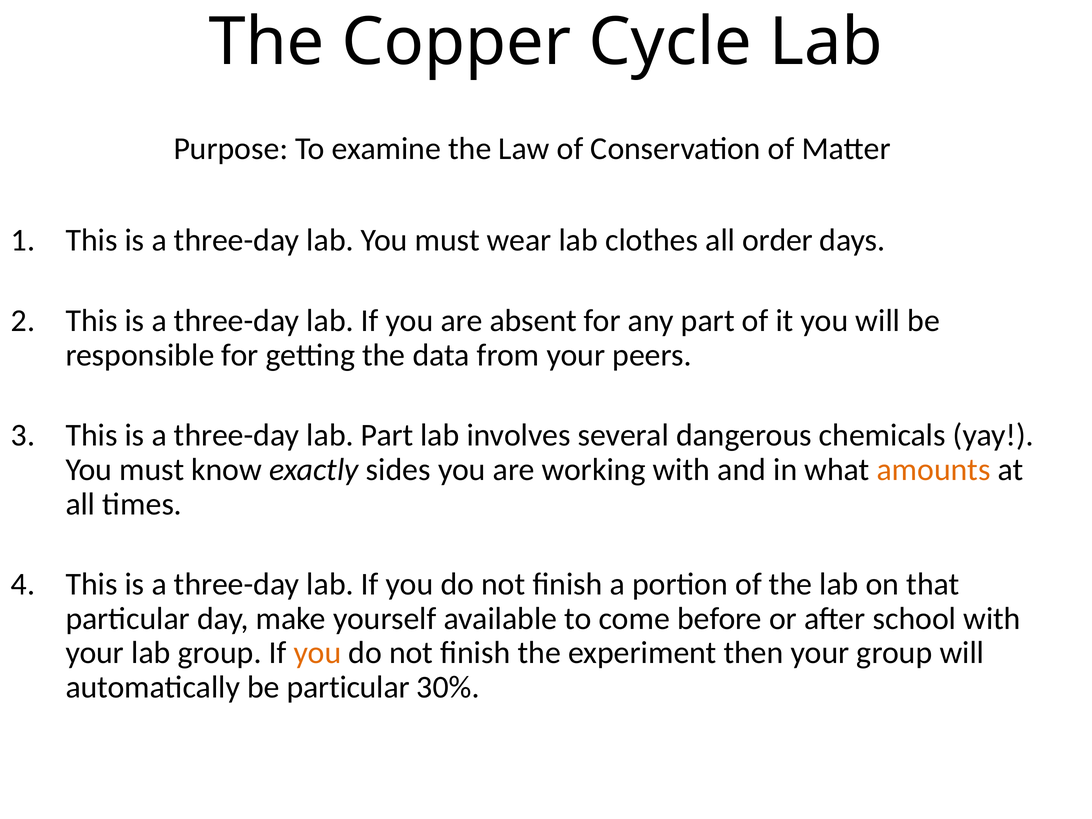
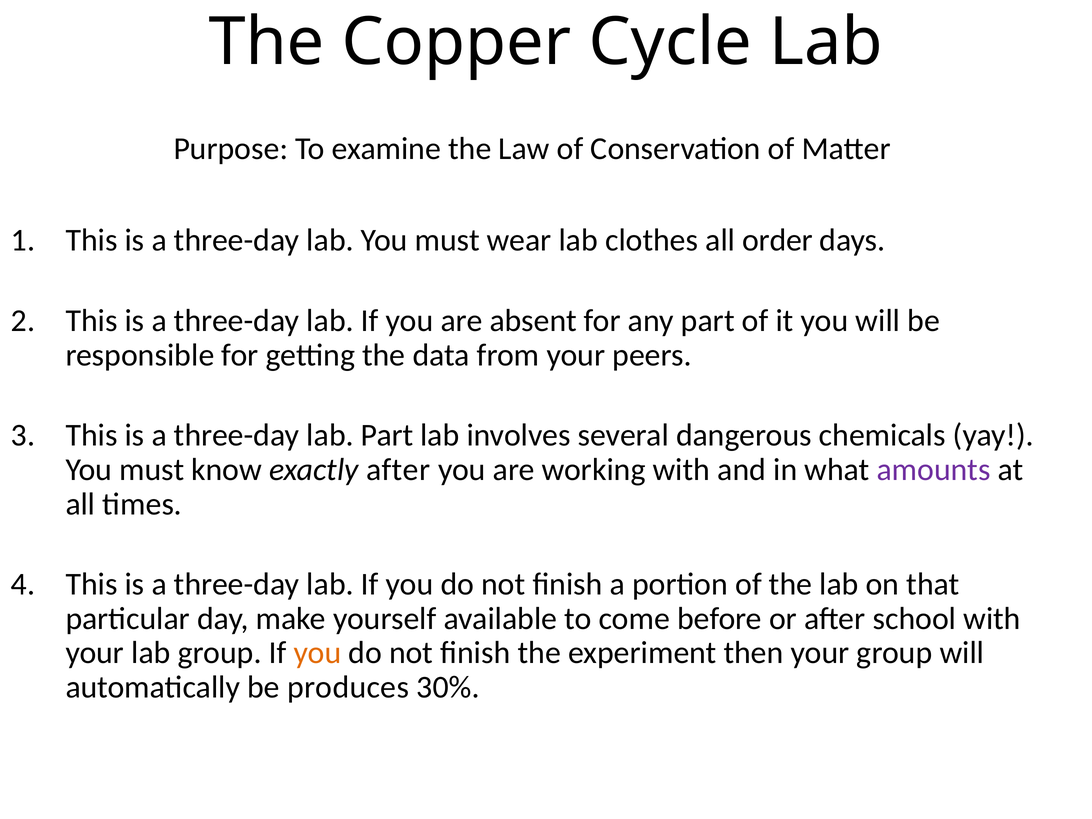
exactly sides: sides -> after
amounts colour: orange -> purple
be particular: particular -> produces
